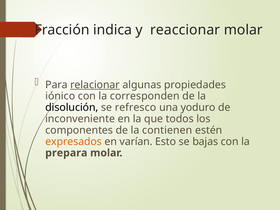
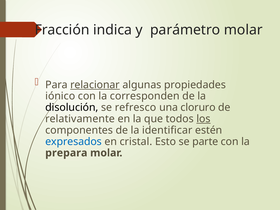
reaccionar: reaccionar -> parámetro
yoduro: yoduro -> cloruro
inconveniente: inconveniente -> relativamente
los underline: none -> present
contienen: contienen -> identificar
expresados colour: orange -> blue
varían: varían -> cristal
bajas: bajas -> parte
